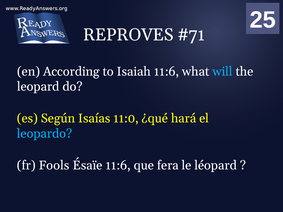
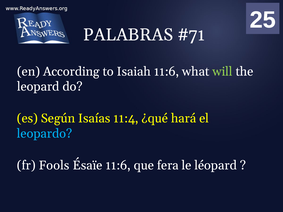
REPROVES: REPROVES -> PALABRAS
will colour: light blue -> light green
11:0: 11:0 -> 11:4
